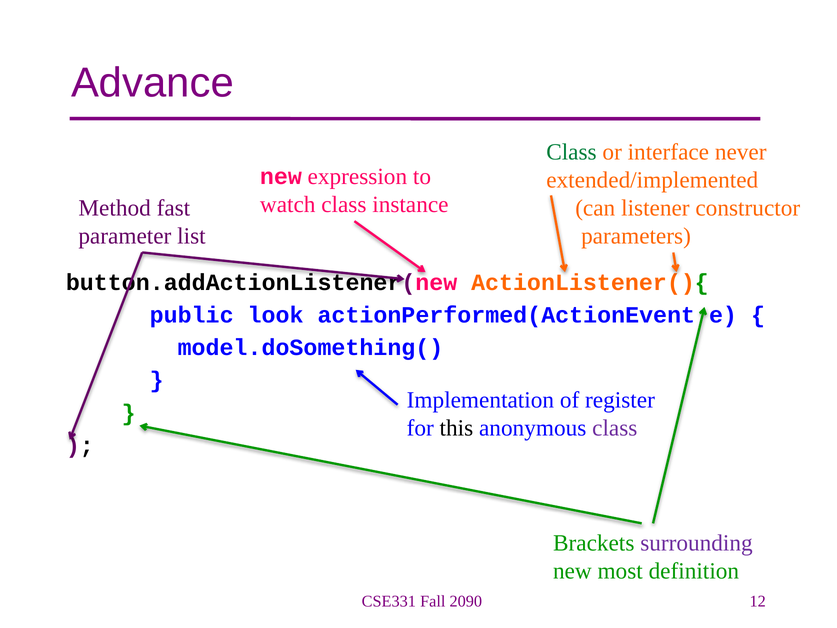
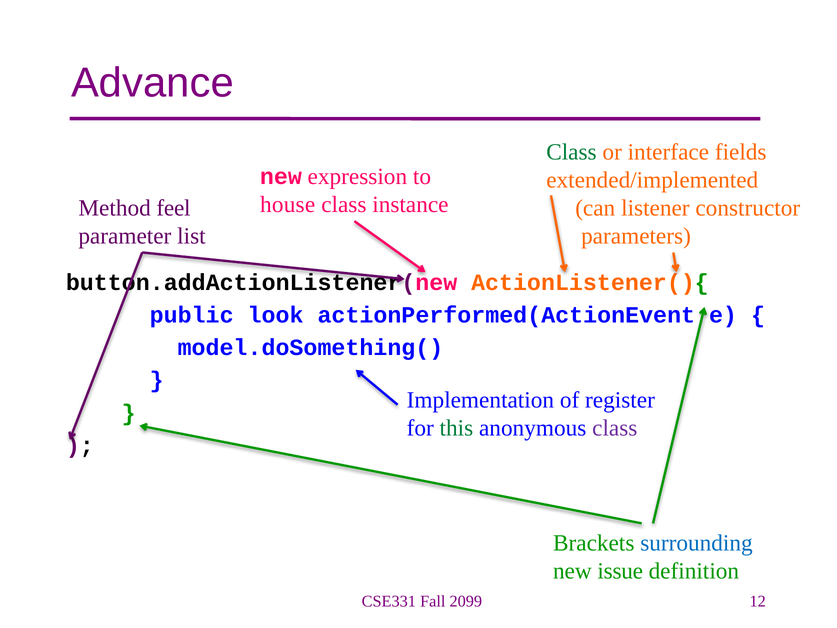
never: never -> fields
watch: watch -> house
fast: fast -> feel
this colour: black -> green
surrounding colour: purple -> blue
most: most -> issue
2090: 2090 -> 2099
